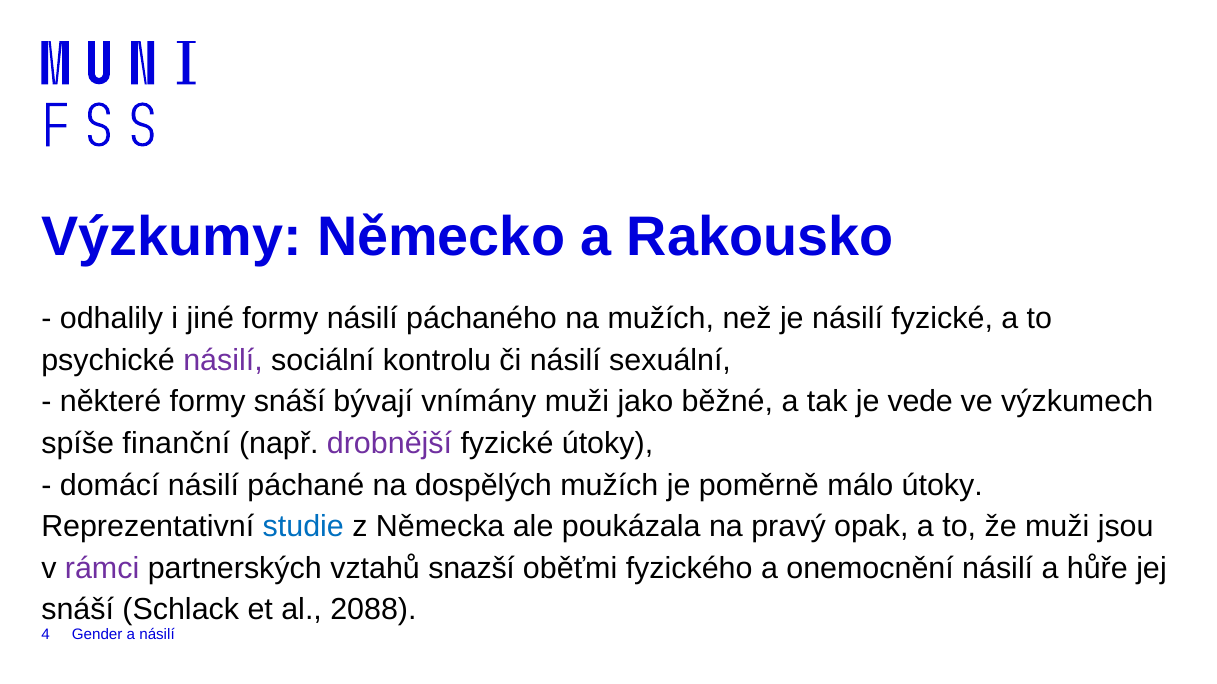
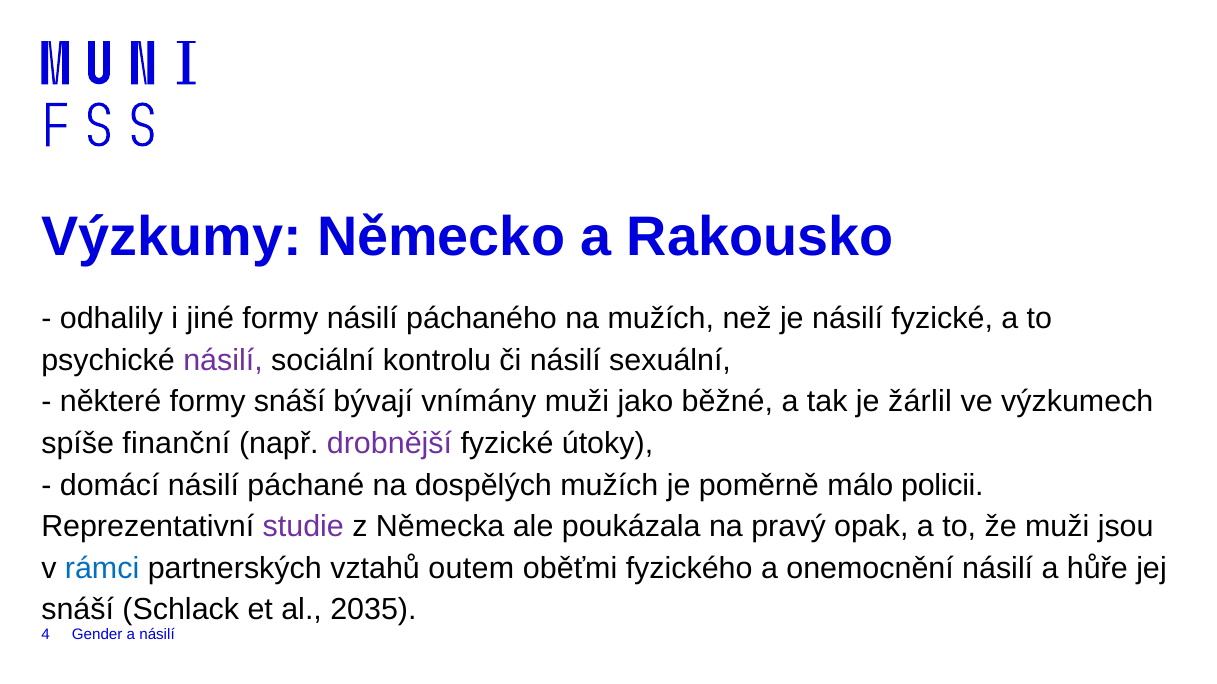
vede: vede -> žárlil
málo útoky: útoky -> policii
studie colour: blue -> purple
rámci colour: purple -> blue
snazší: snazší -> outem
2088: 2088 -> 2035
